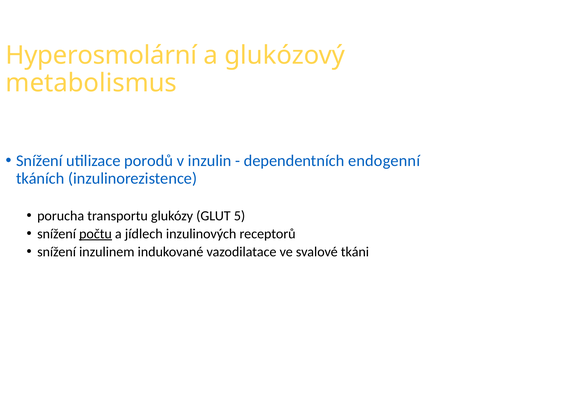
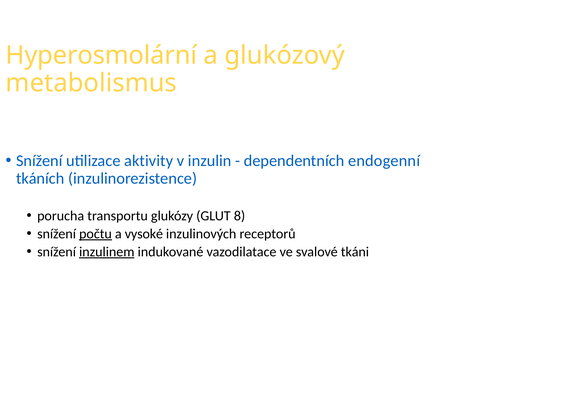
porodů: porodů -> aktivity
5: 5 -> 8
jídlech: jídlech -> vysoké
inzulinem underline: none -> present
